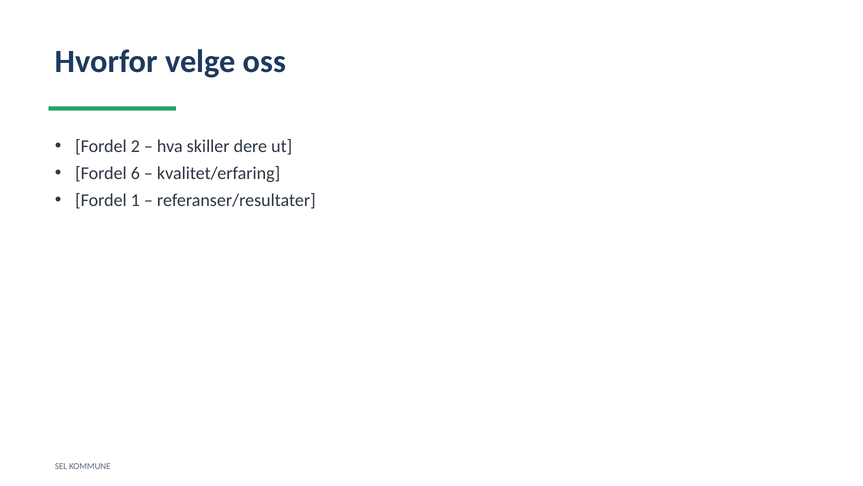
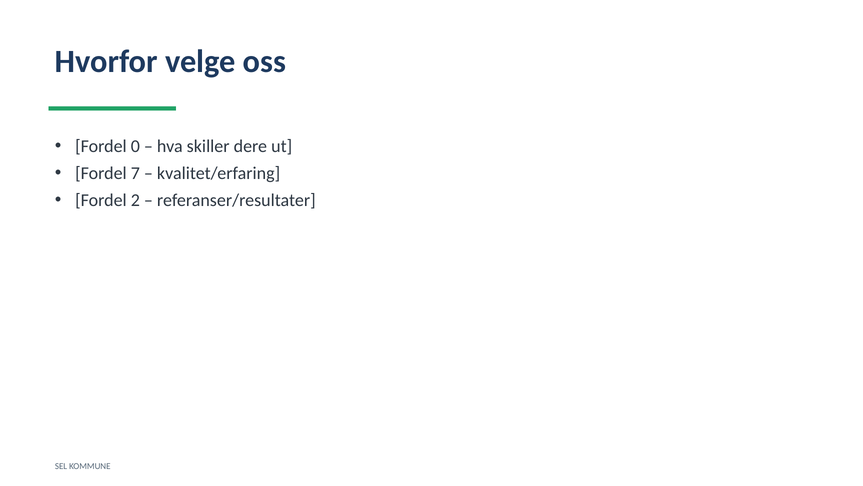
2: 2 -> 0
6: 6 -> 7
1: 1 -> 2
